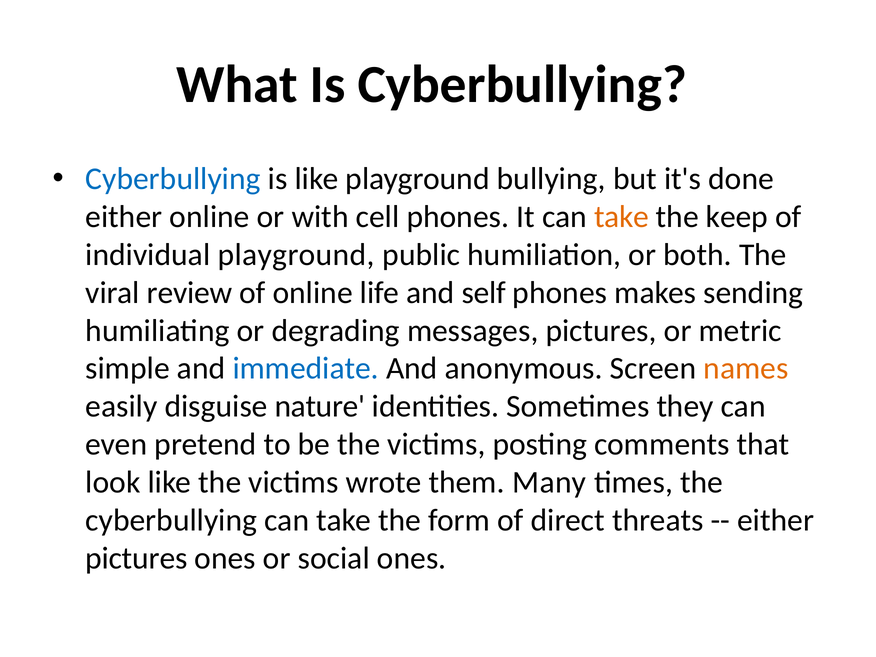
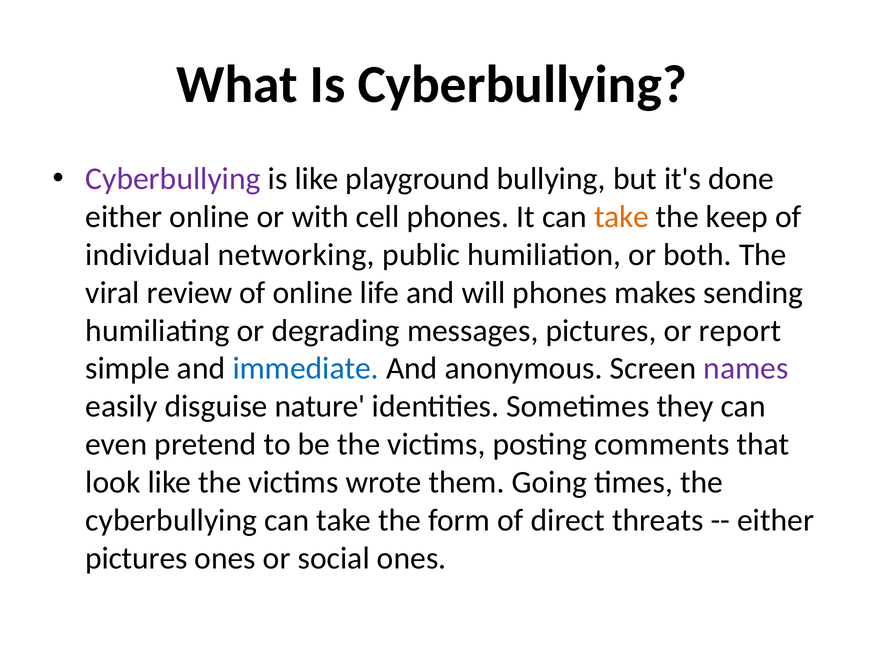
Cyberbullying at (173, 179) colour: blue -> purple
individual playground: playground -> networking
self: self -> will
metric: metric -> report
names colour: orange -> purple
Many: Many -> Going
